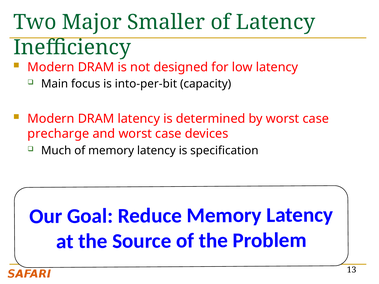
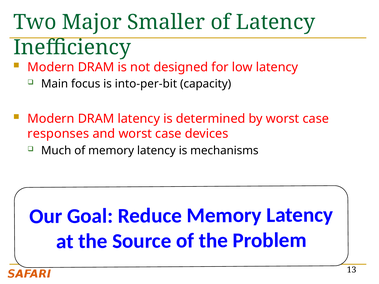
precharge: precharge -> responses
specification: specification -> mechanisms
